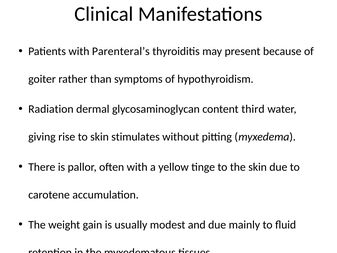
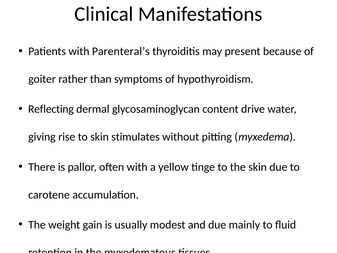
Radiation: Radiation -> Reflecting
third: third -> drive
